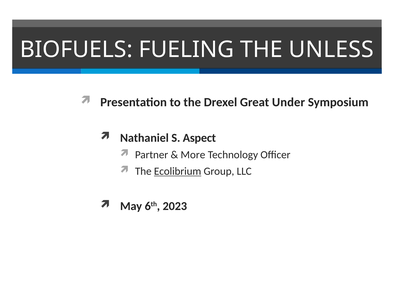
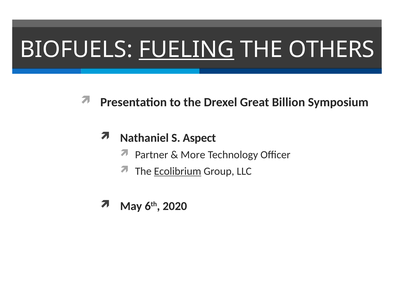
FUELING underline: none -> present
UNLESS: UNLESS -> OTHERS
Under: Under -> Billion
2023: 2023 -> 2020
